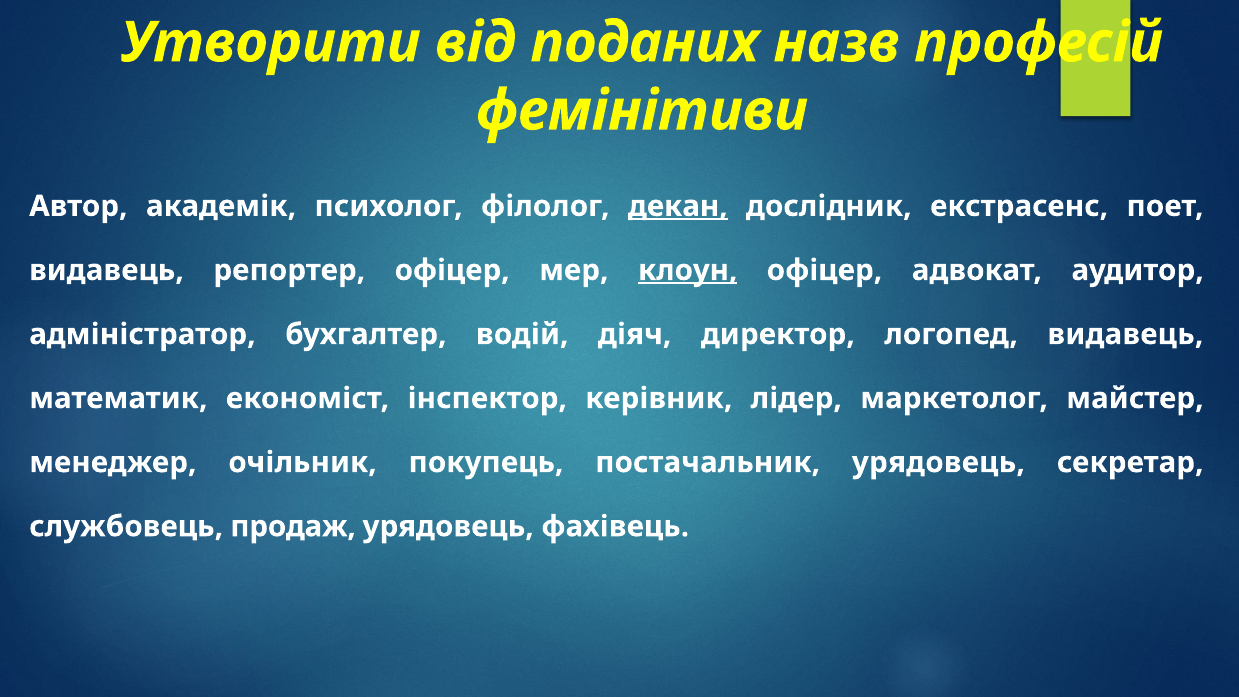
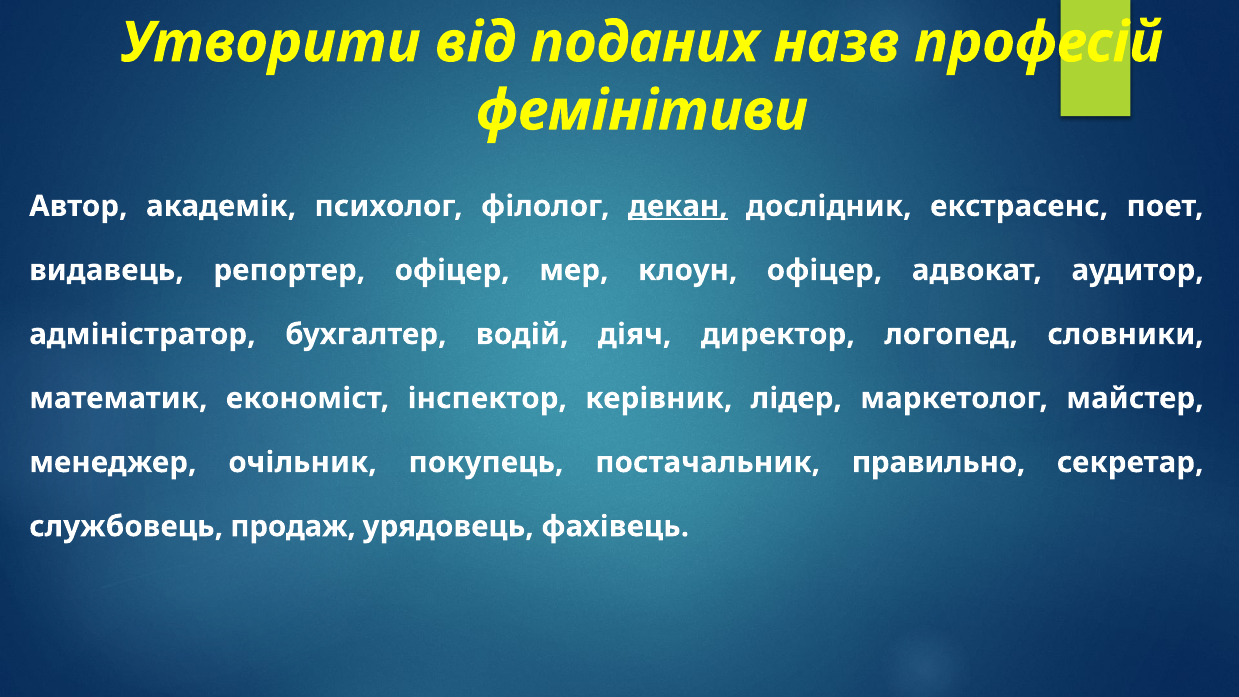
клоун underline: present -> none
логопед видавець: видавець -> словники
постачальник урядовець: урядовець -> правильно
